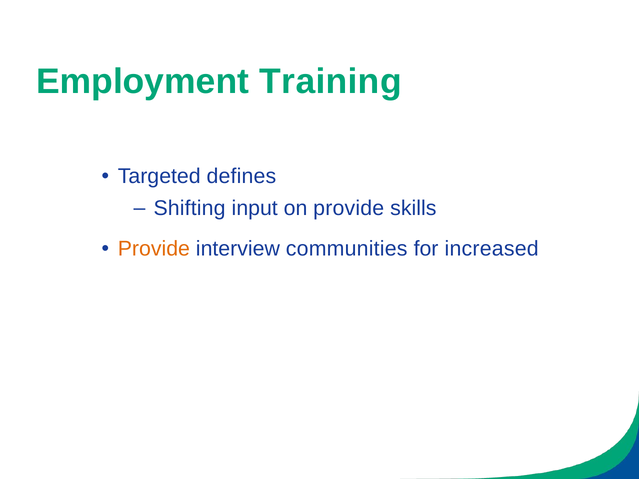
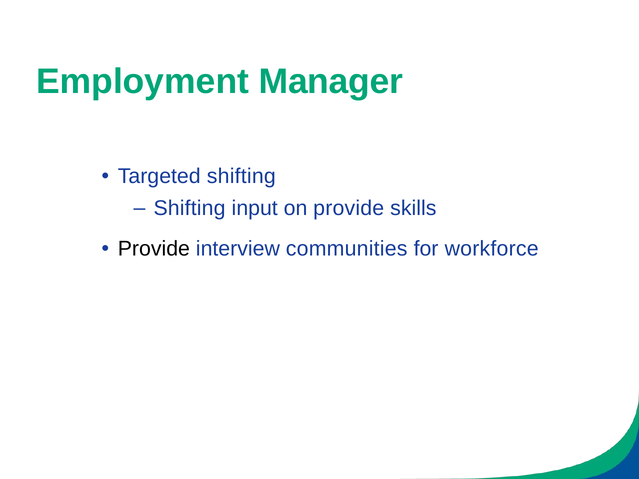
Training: Training -> Manager
Targeted defines: defines -> shifting
Provide at (154, 249) colour: orange -> black
increased: increased -> workforce
